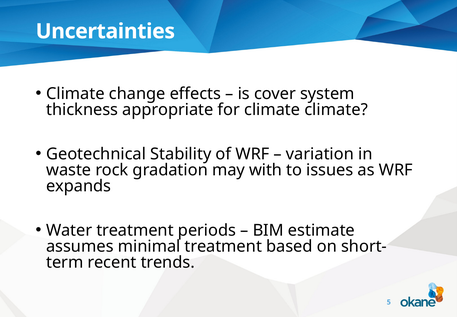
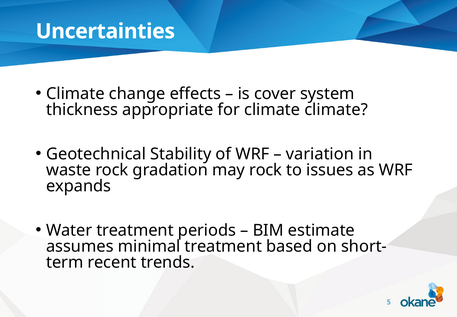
may with: with -> rock
